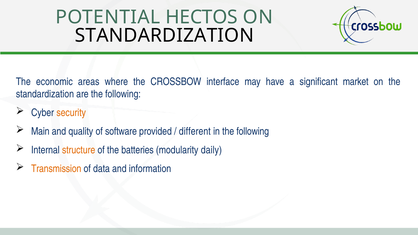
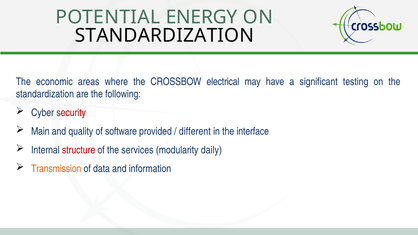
HECTOS: HECTOS -> ENERGY
interface: interface -> electrical
market: market -> testing
security colour: orange -> red
in the following: following -> interface
structure colour: orange -> red
batteries: batteries -> services
